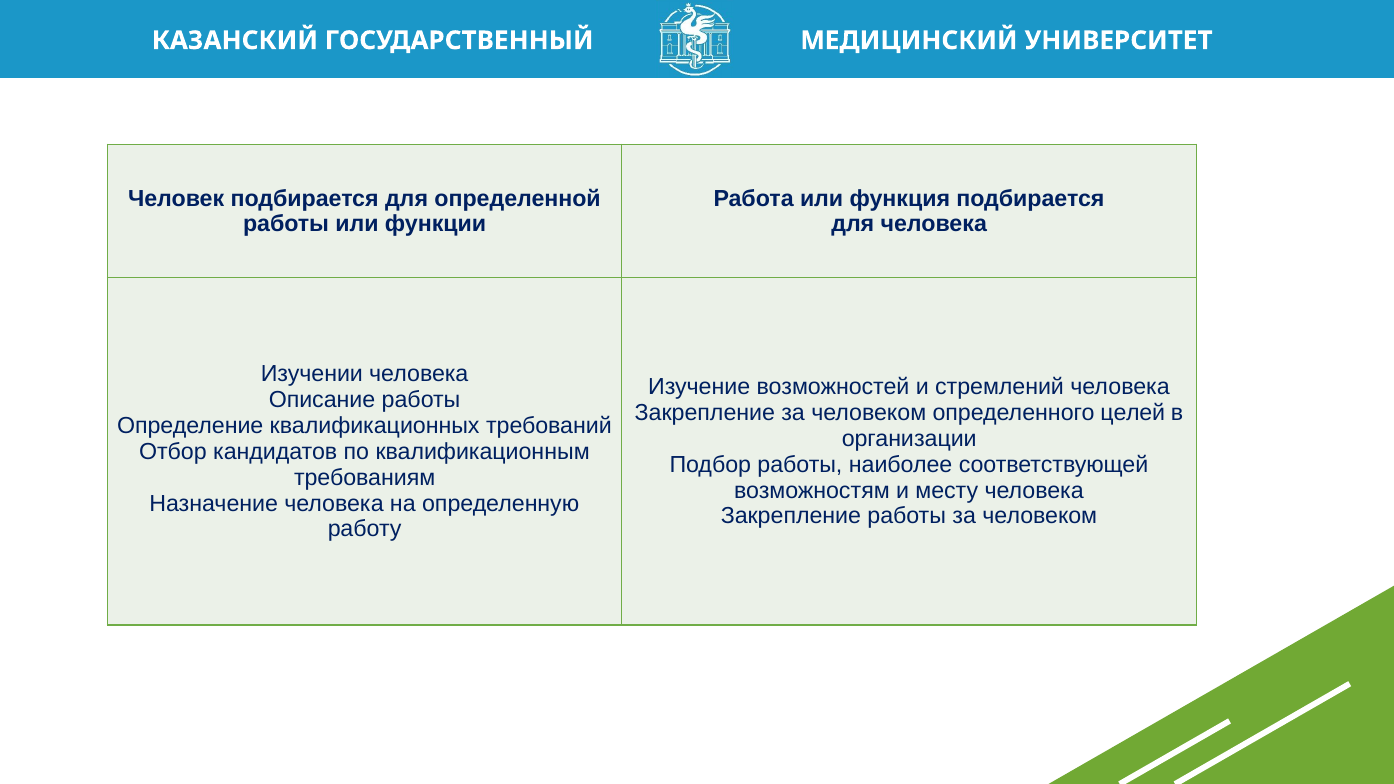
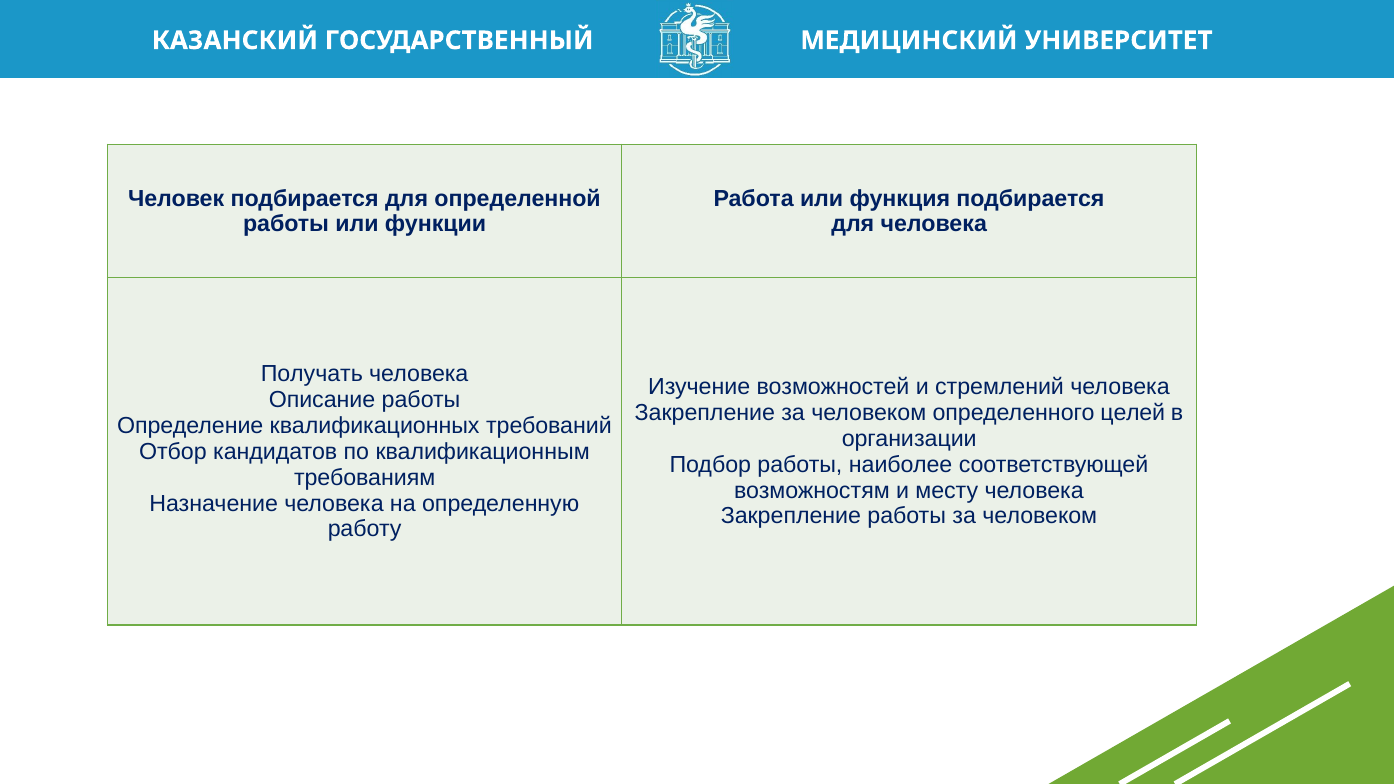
Изучении: Изучении -> Получать
